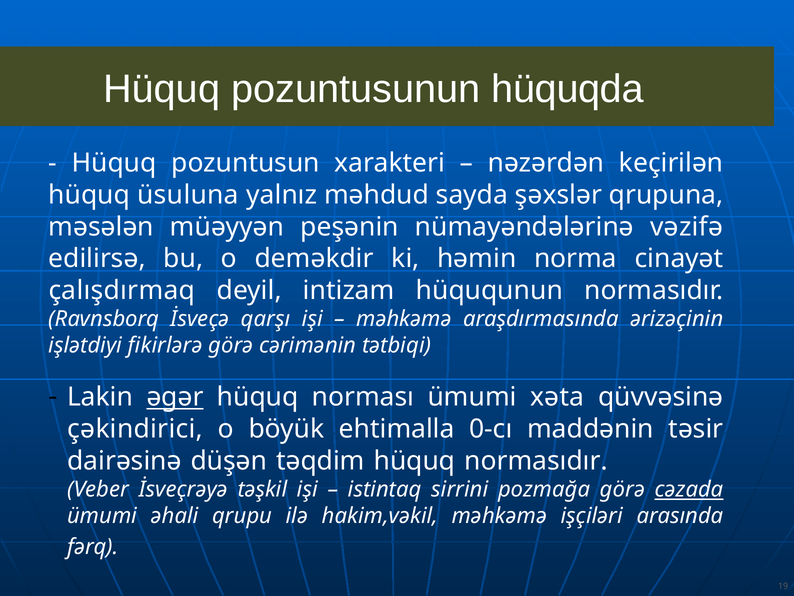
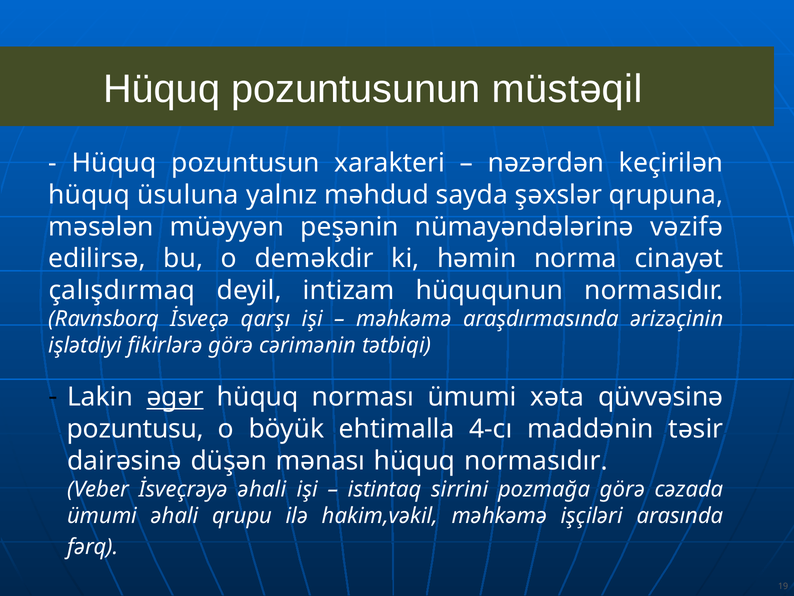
hüquqda: hüquqda -> müstəqil
çəkindirici: çəkindirici -> pozuntusu
0-cı: 0-cı -> 4-cı
təqdim: təqdim -> mənası
İsveçrəyə təşkil: təşkil -> əhali
cəzada underline: present -> none
